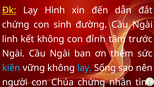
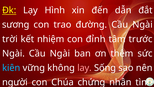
chứng at (16, 25): chứng -> sương
sinh: sinh -> trao
linh: linh -> trời
kết không: không -> nhiệm
lay colour: light blue -> pink
